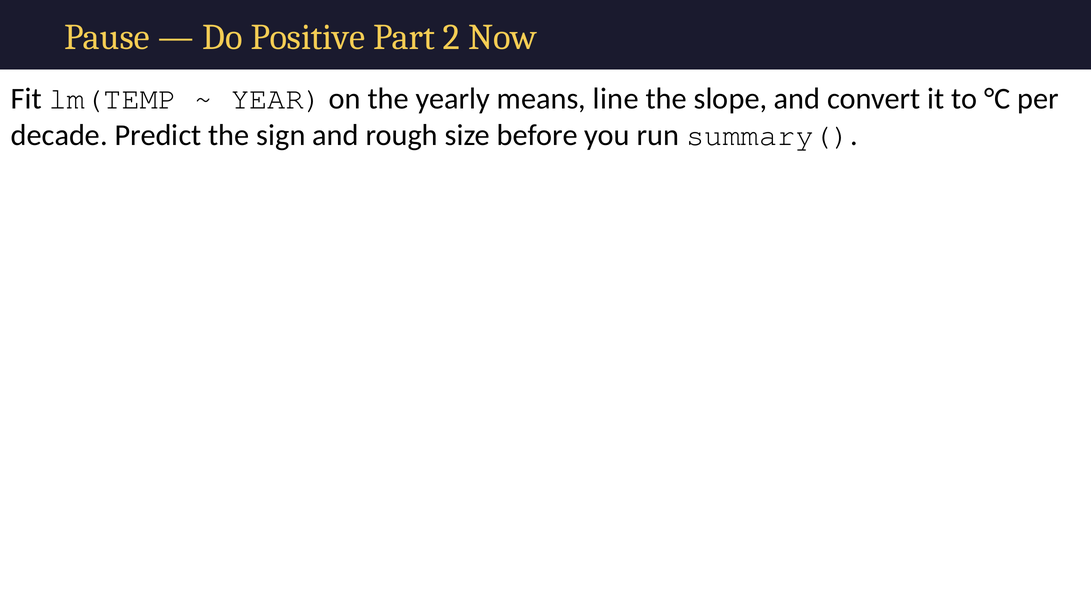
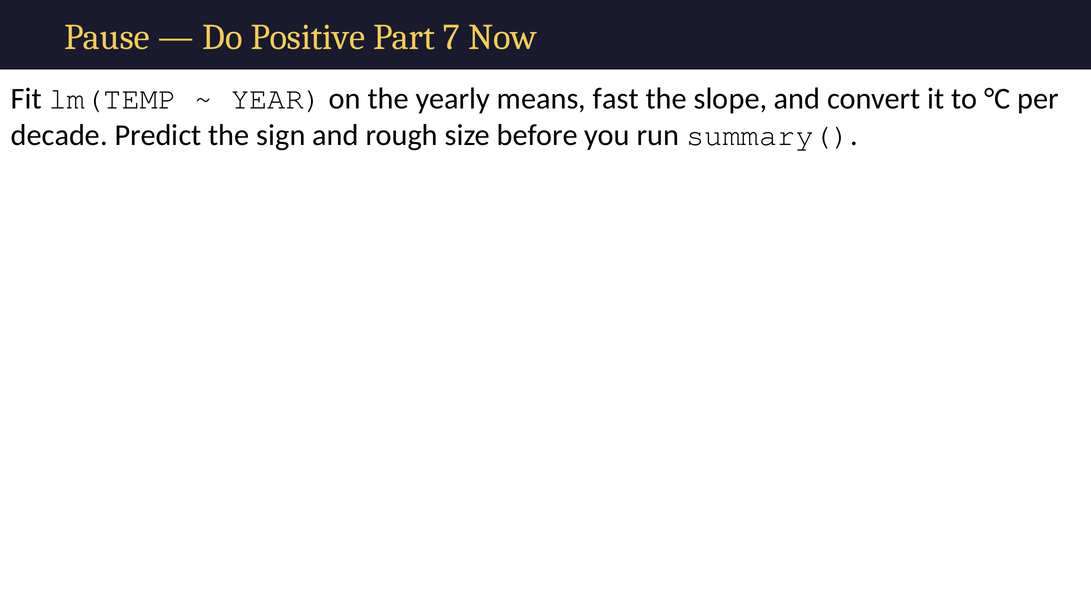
2: 2 -> 7
line: line -> fast
